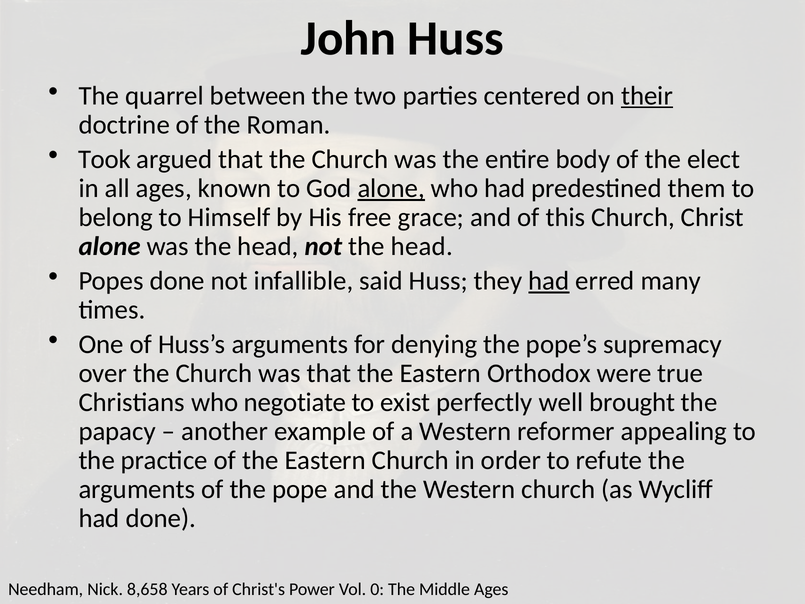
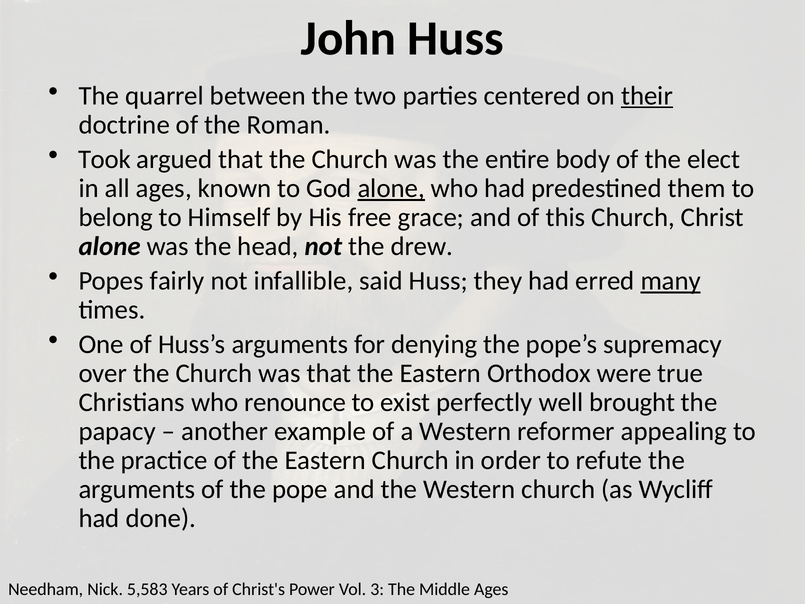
not the head: head -> drew
Popes done: done -> fairly
had at (549, 281) underline: present -> none
many underline: none -> present
negotiate: negotiate -> renounce
8,658: 8,658 -> 5,583
0: 0 -> 3
